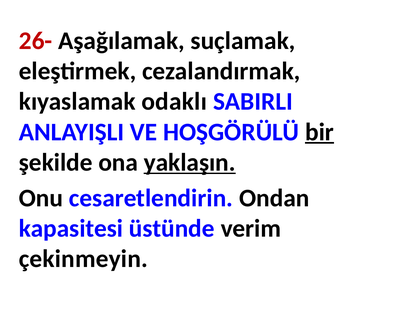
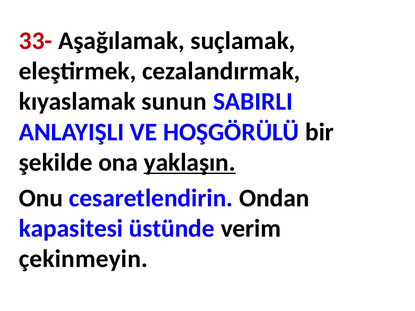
26-: 26- -> 33-
odaklı: odaklı -> sunun
bir underline: present -> none
